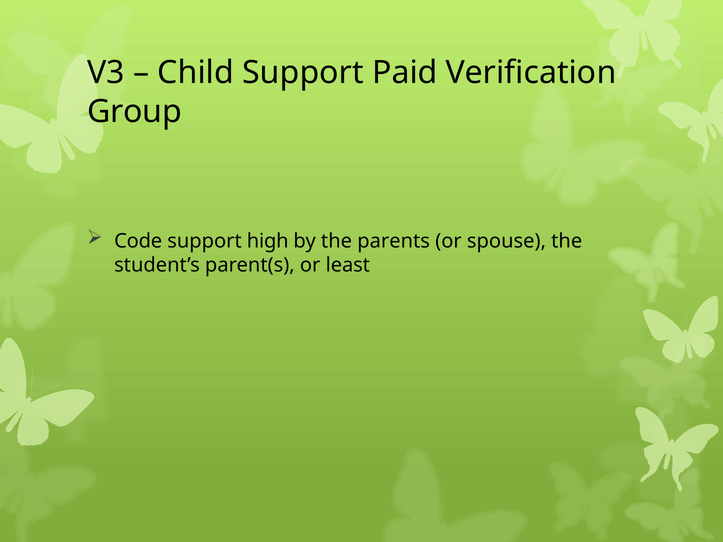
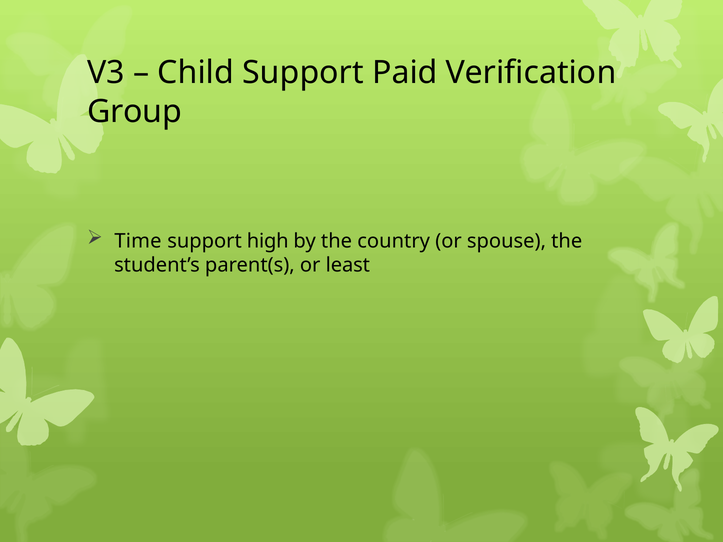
Code: Code -> Time
parents: parents -> country
